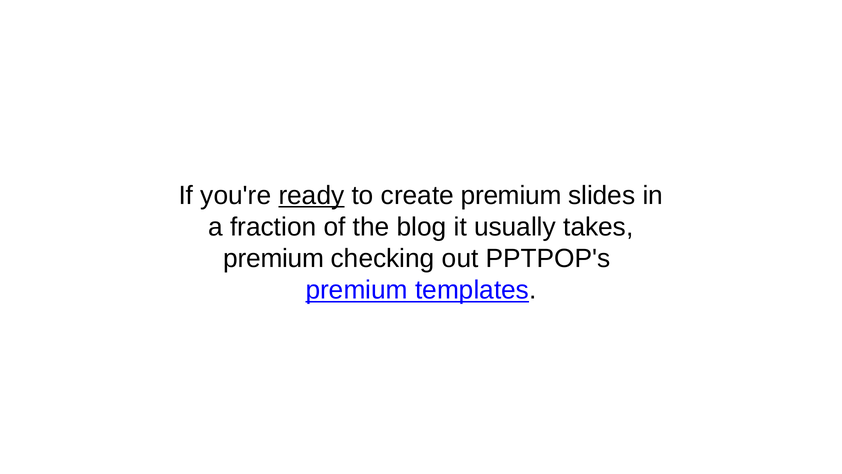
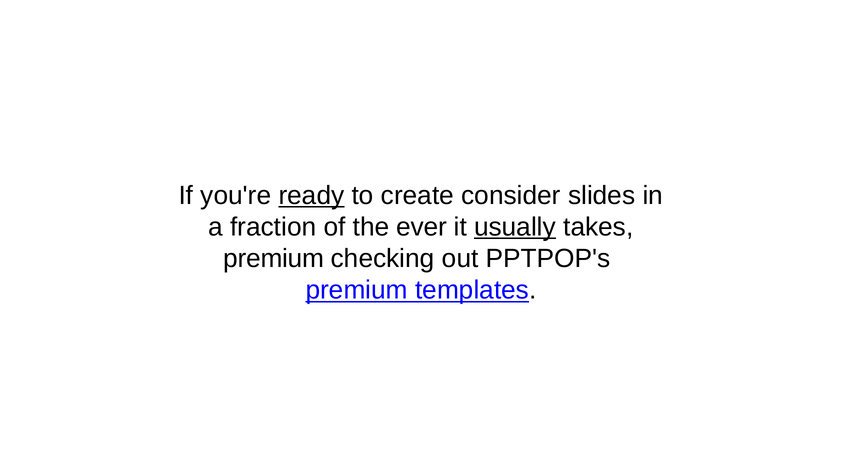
create premium: premium -> consider
blog: blog -> ever
usually underline: none -> present
